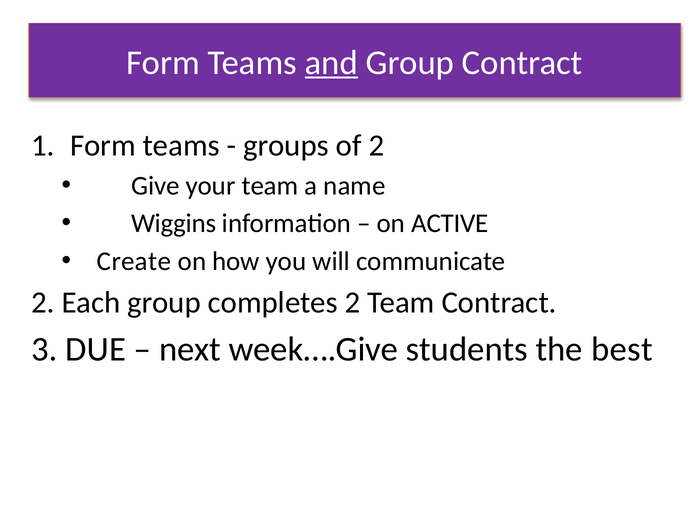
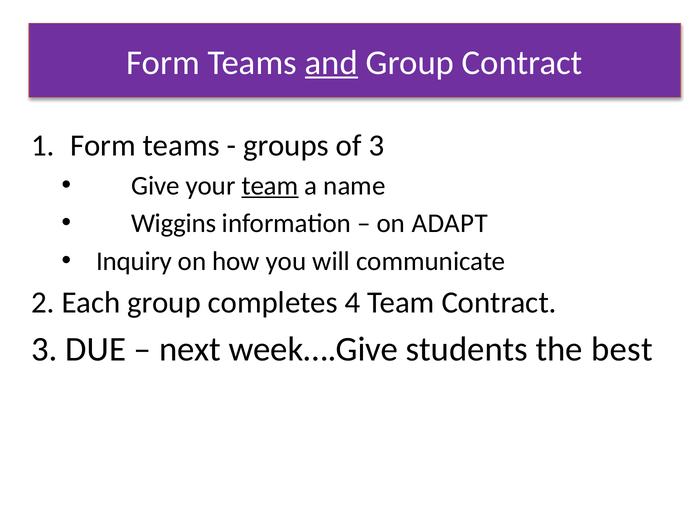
of 2: 2 -> 3
team at (270, 186) underline: none -> present
ACTIVE: ACTIVE -> ADAPT
Create: Create -> Inquiry
completes 2: 2 -> 4
